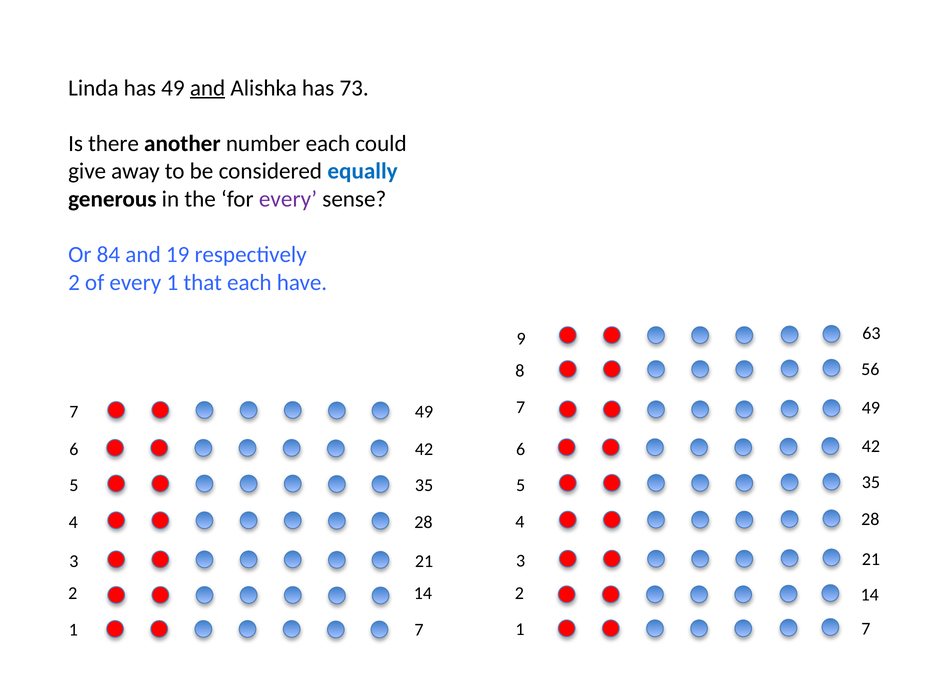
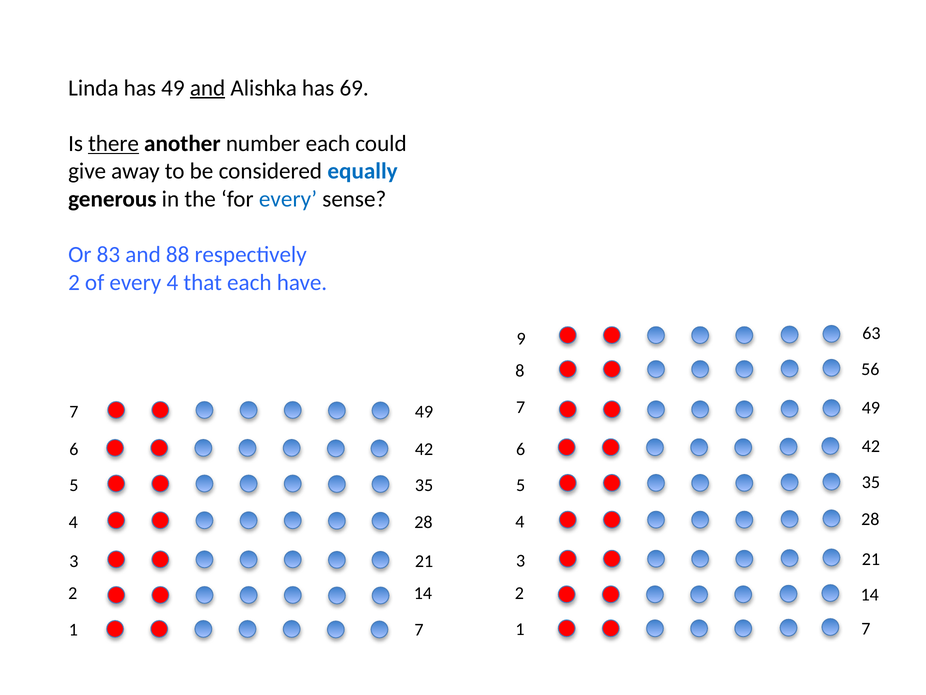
73: 73 -> 69
there underline: none -> present
every at (288, 199) colour: purple -> blue
84: 84 -> 83
19: 19 -> 88
every 1: 1 -> 4
